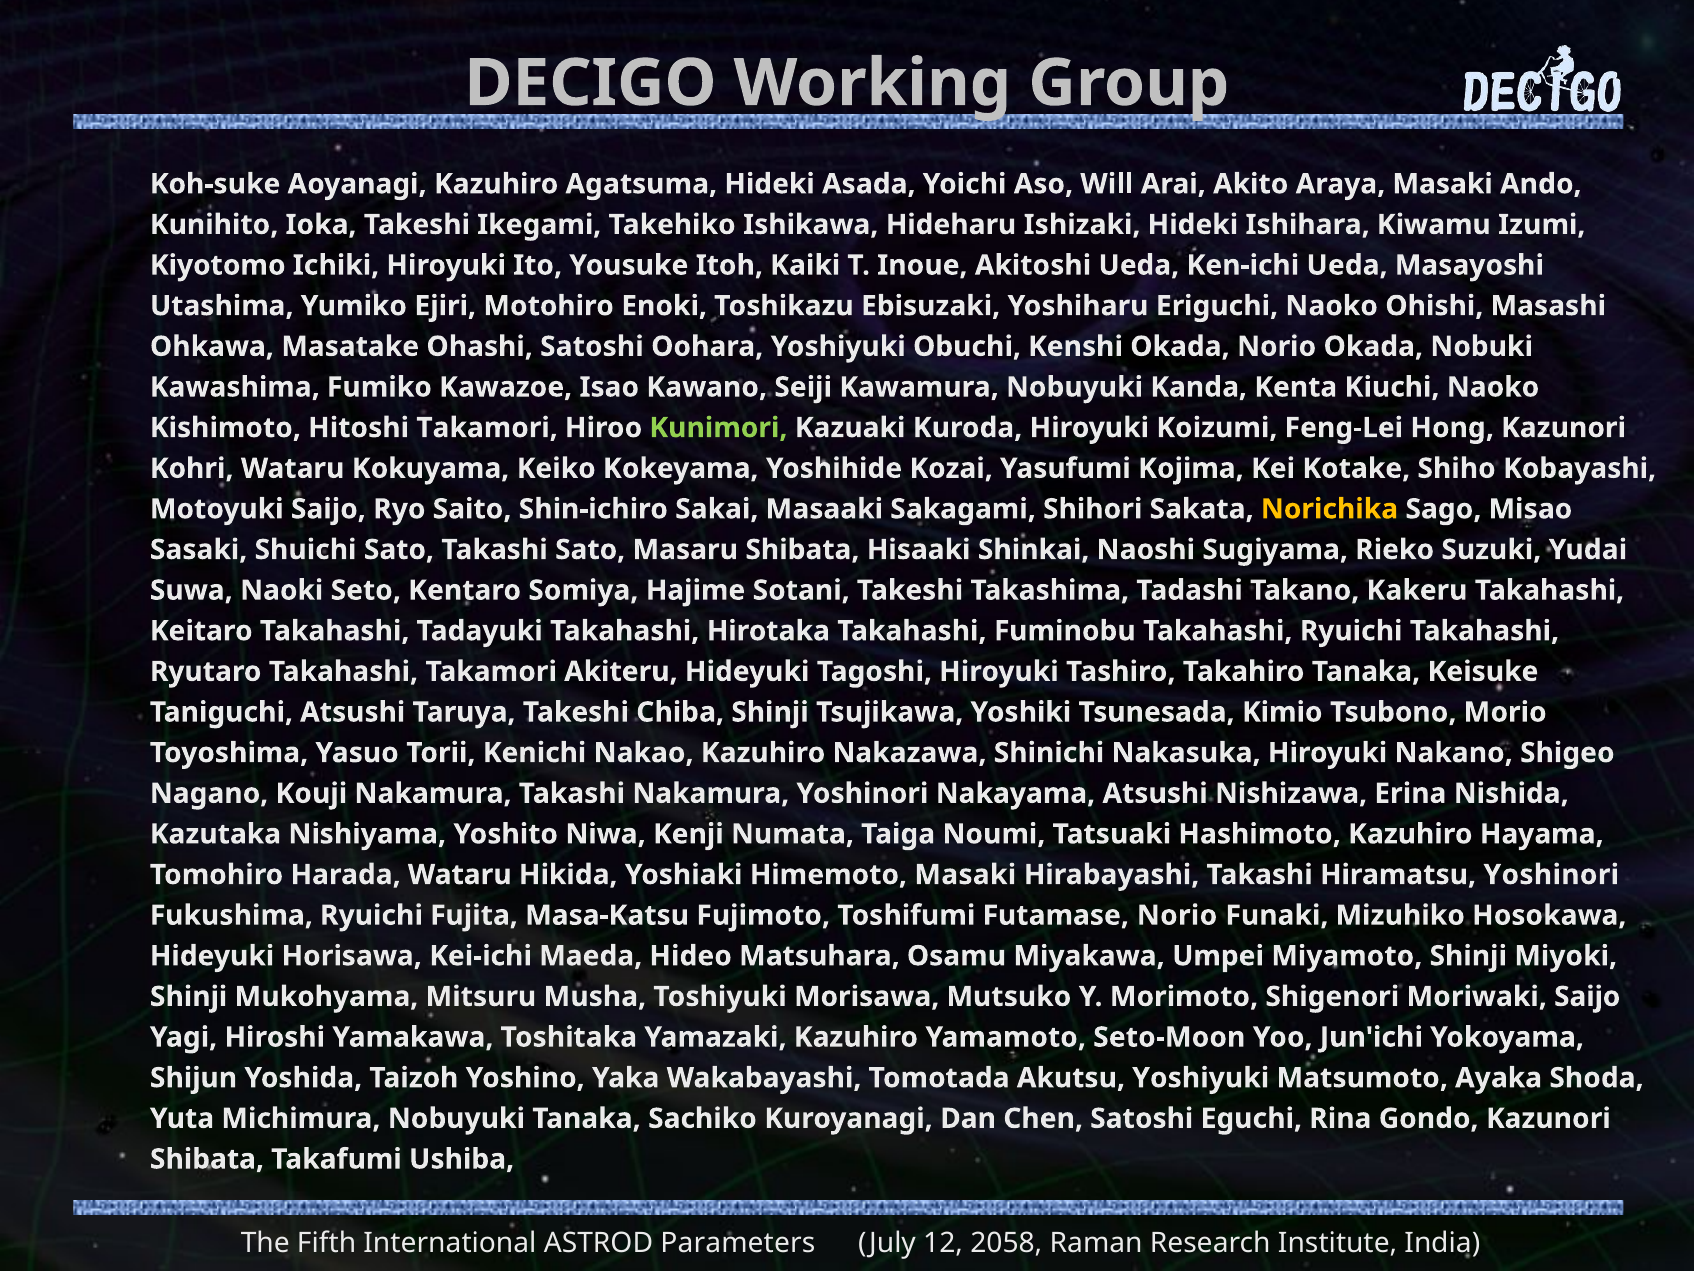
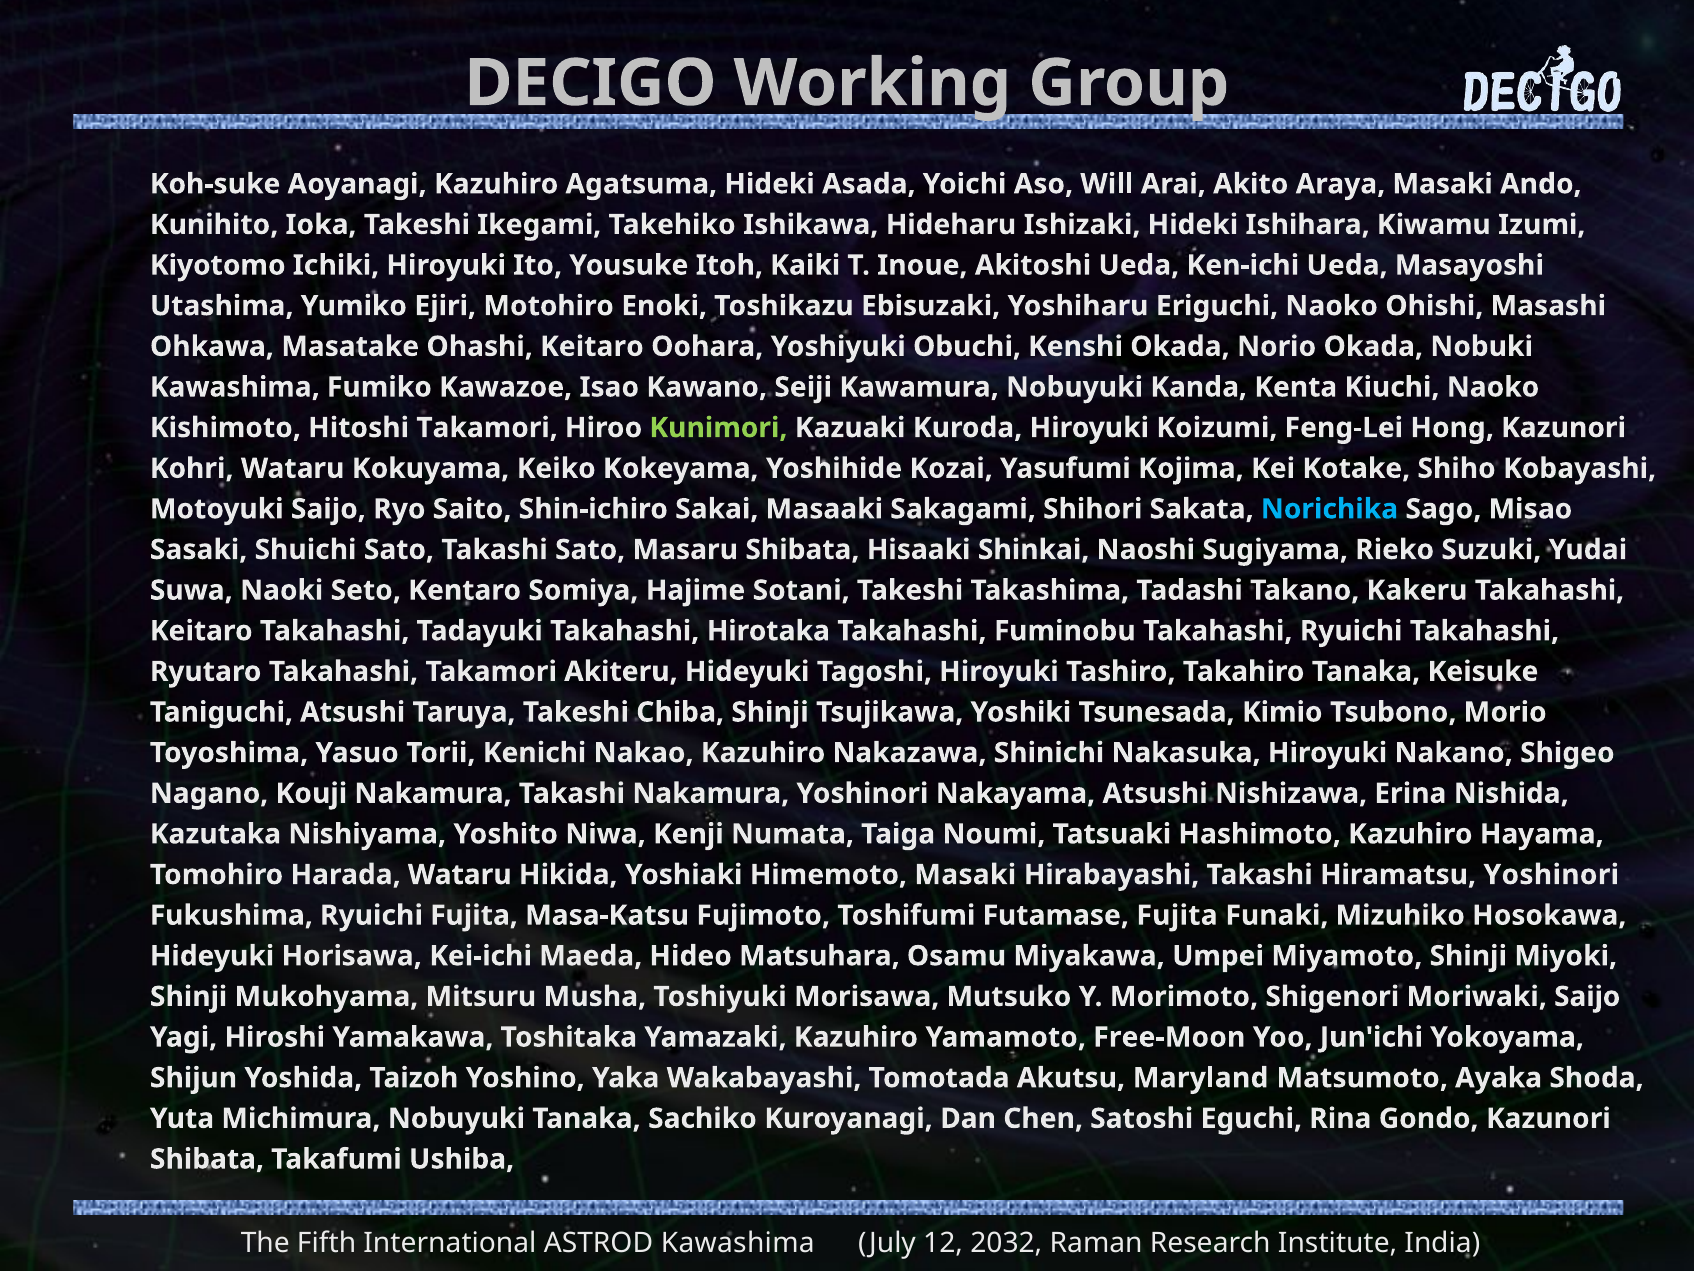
Ohashi Satoshi: Satoshi -> Keitaro
Norichika colour: yellow -> light blue
Futamase Norio: Norio -> Fujita
Seto-Moon: Seto-Moon -> Free-Moon
Akutsu Yoshiyuki: Yoshiyuki -> Maryland
ASTROD Parameters: Parameters -> Kawashima
2058: 2058 -> 2032
